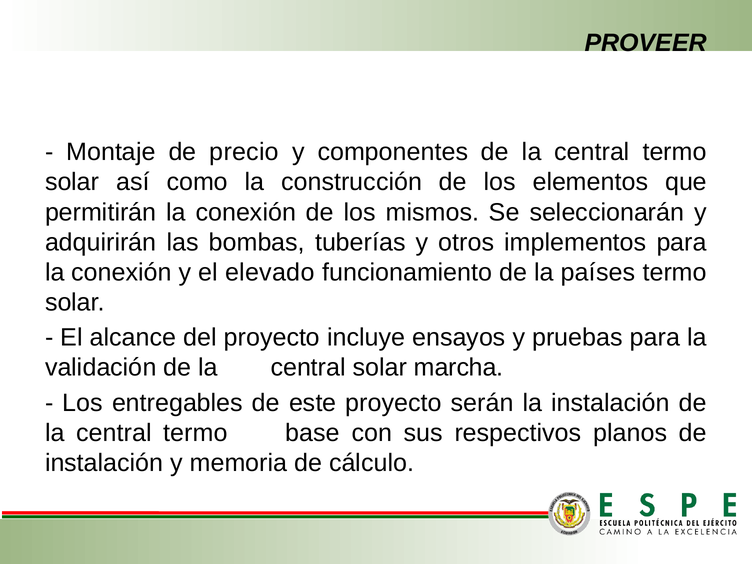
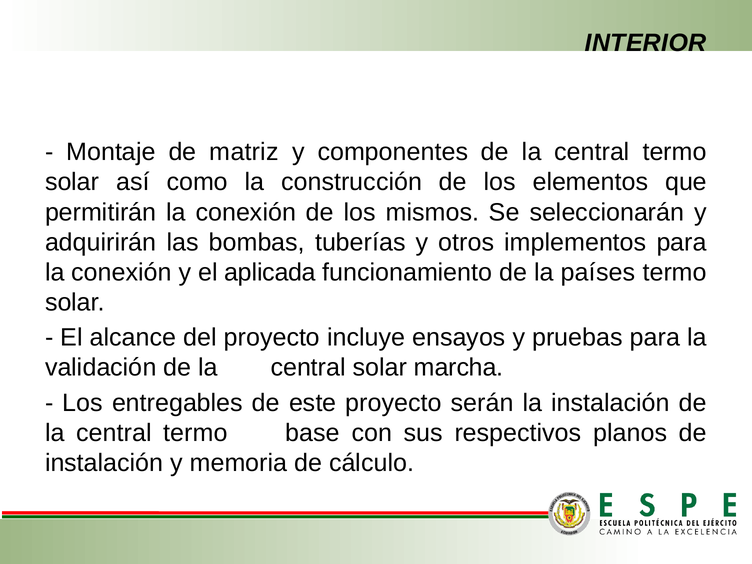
PROVEER: PROVEER -> INTERIOR
precio: precio -> matriz
elevado: elevado -> aplicada
